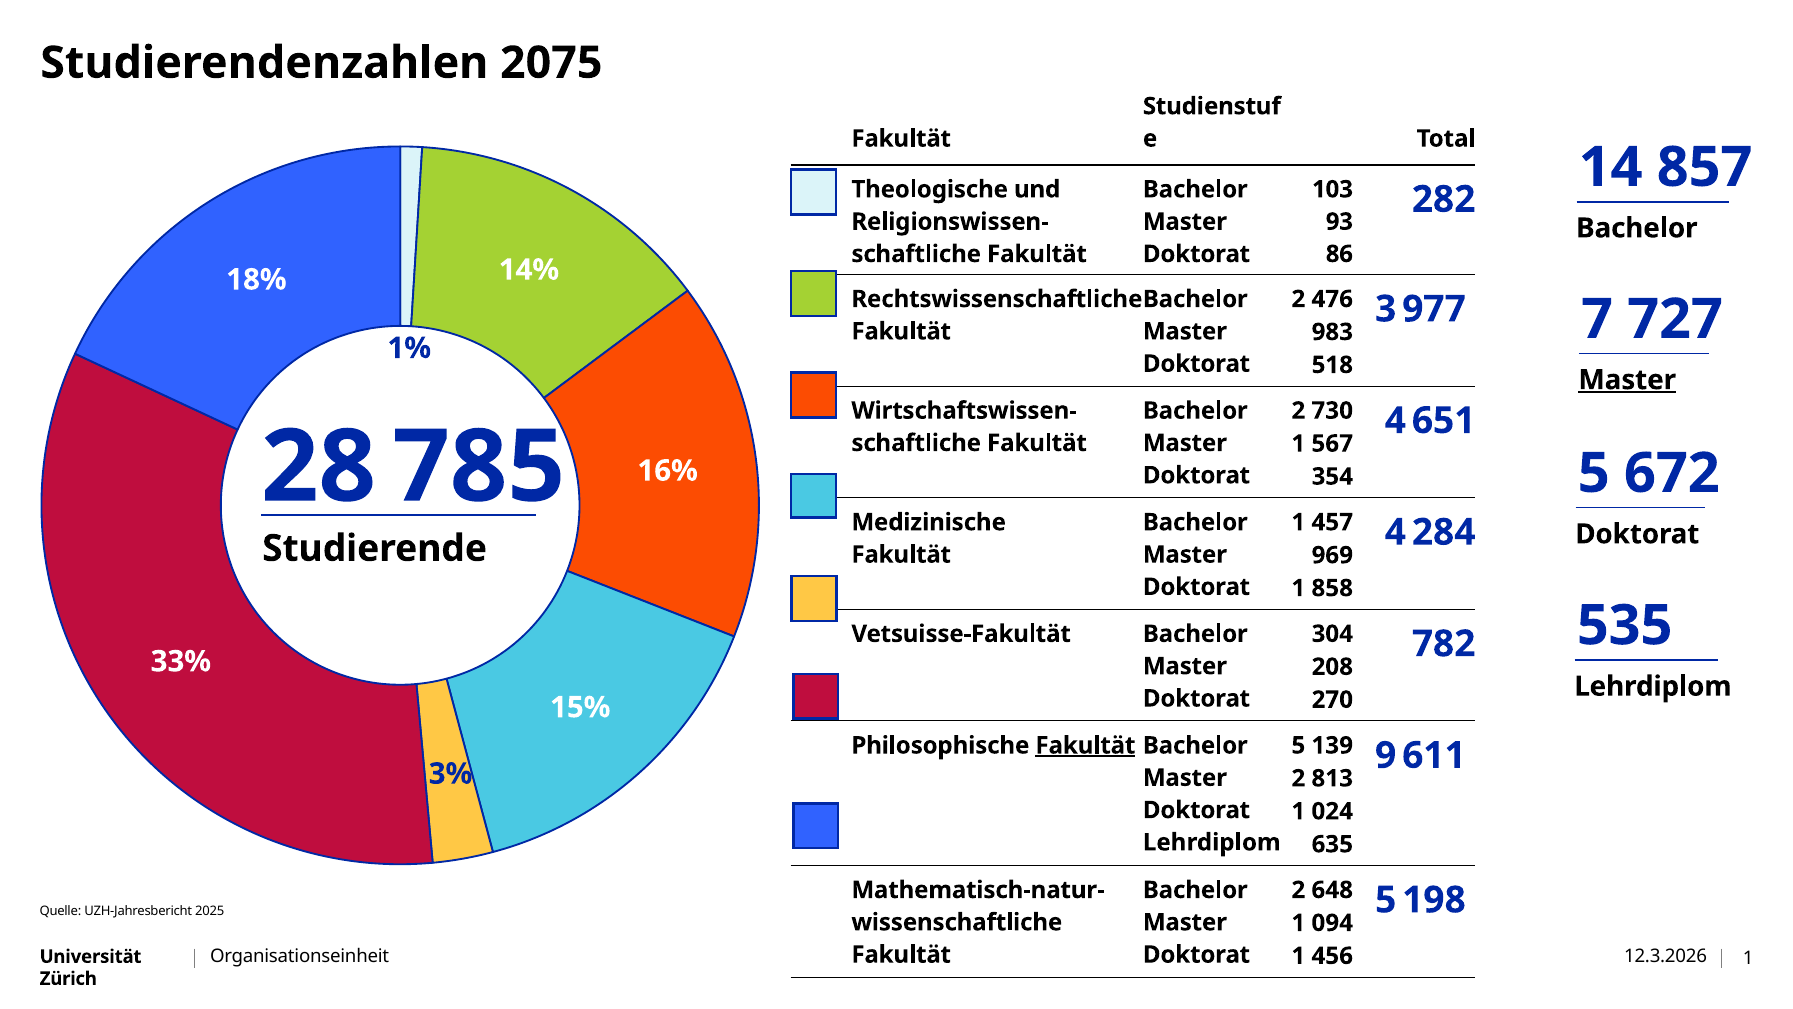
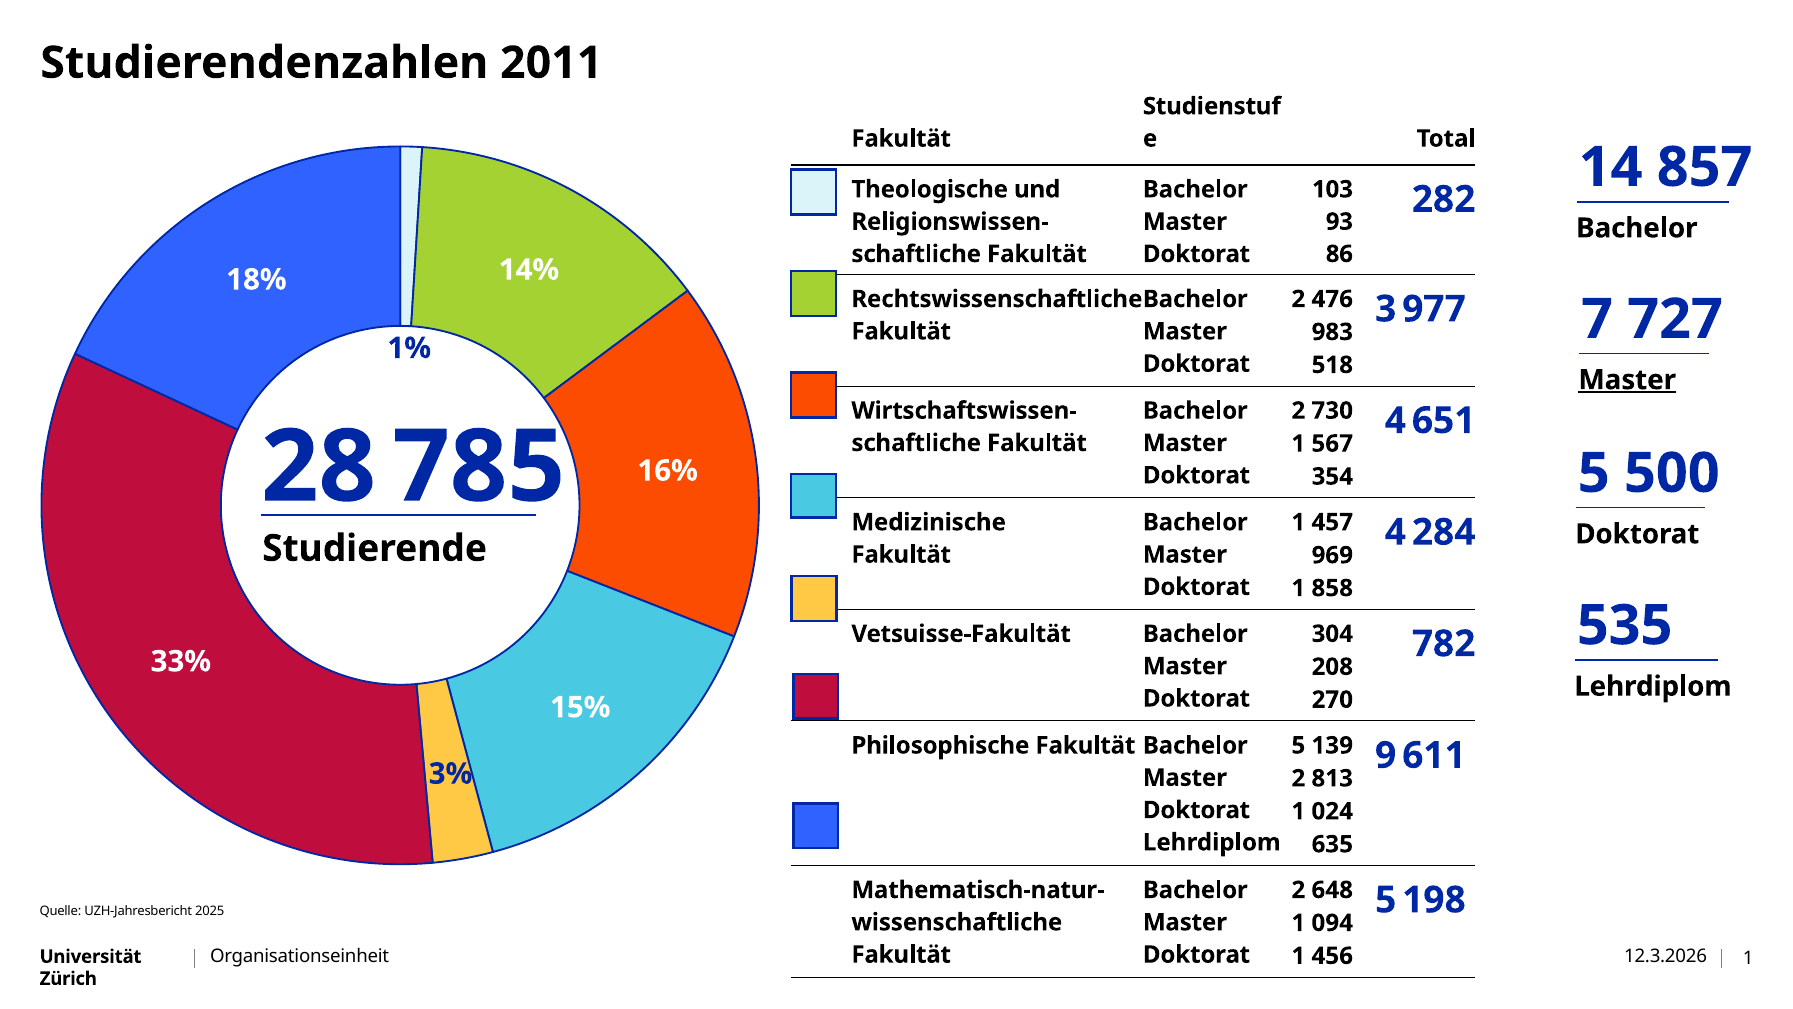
2075: 2075 -> 2011
672: 672 -> 500
Fakultät at (1085, 745) underline: present -> none
